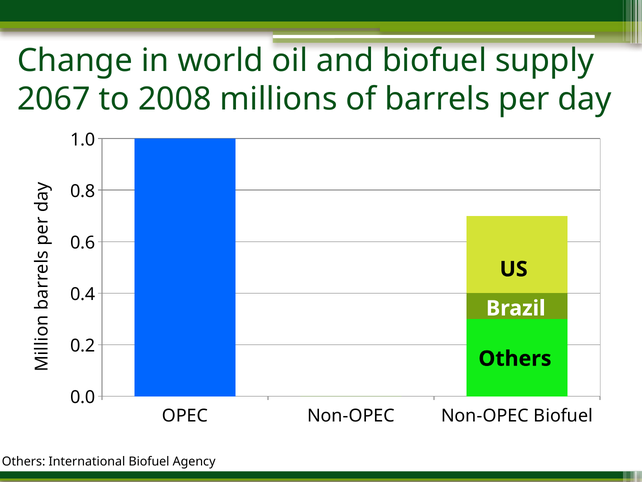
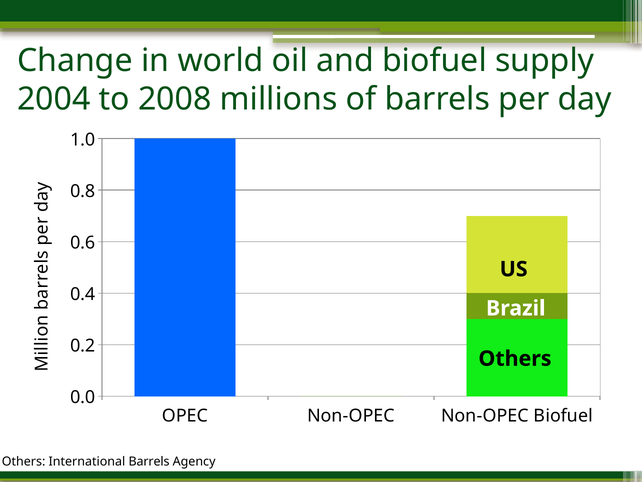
2067: 2067 -> 2004
International Biofuel: Biofuel -> Barrels
